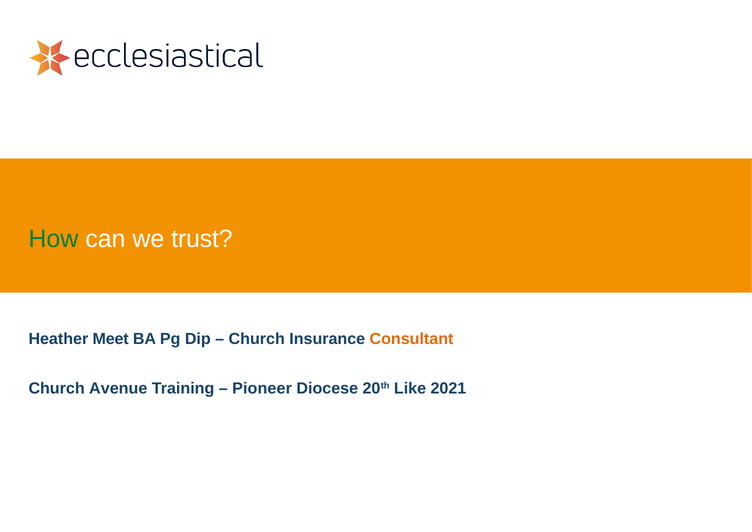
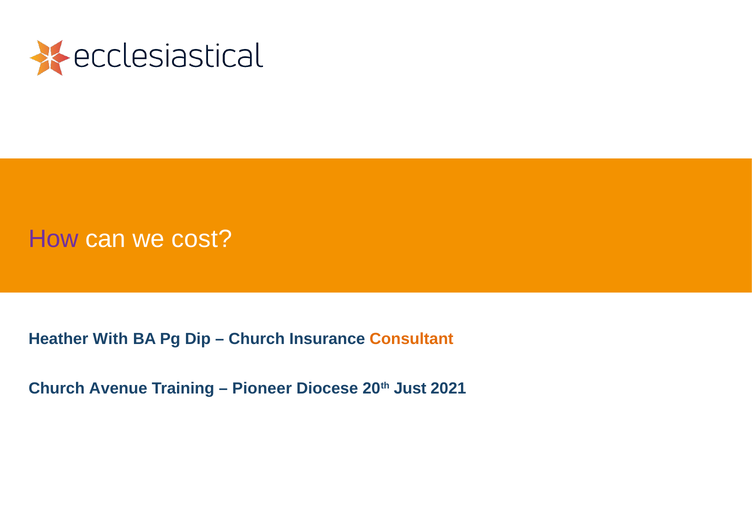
How colour: green -> purple
trust: trust -> cost
Meet: Meet -> With
Like: Like -> Just
